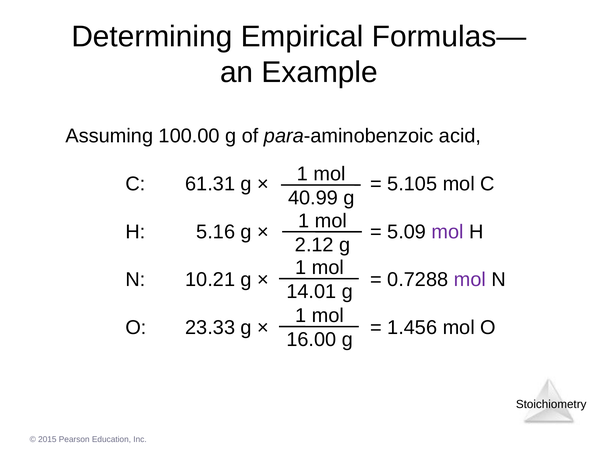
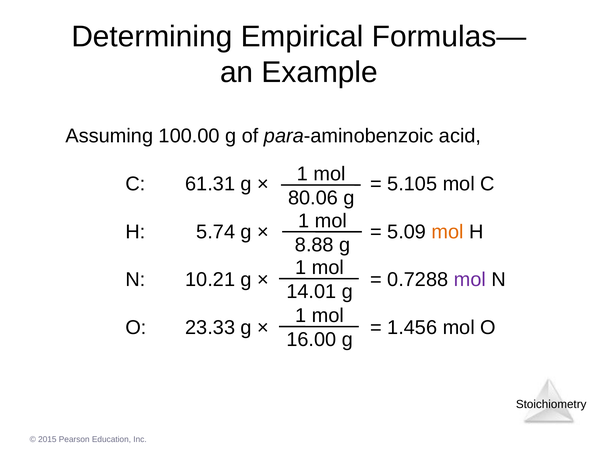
40.99: 40.99 -> 80.06
5.16: 5.16 -> 5.74
mol at (448, 232) colour: purple -> orange
2.12: 2.12 -> 8.88
